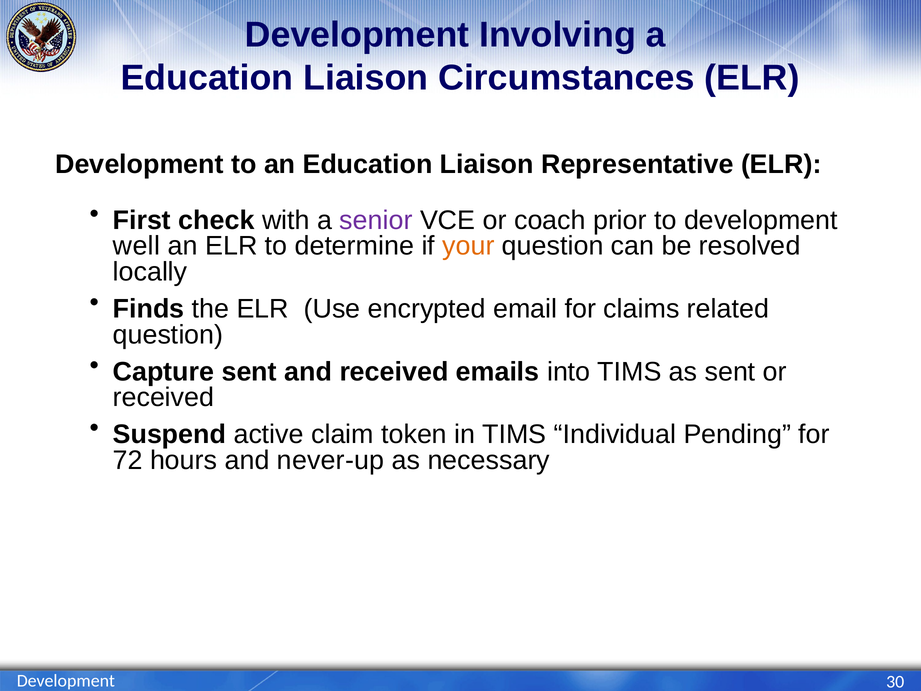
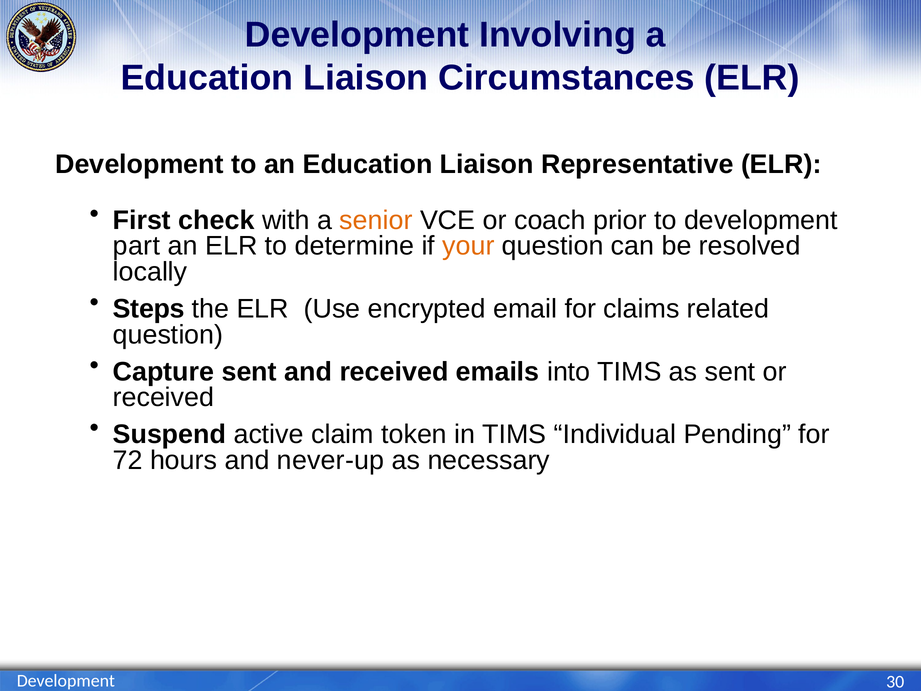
senior colour: purple -> orange
well: well -> part
Finds: Finds -> Steps
